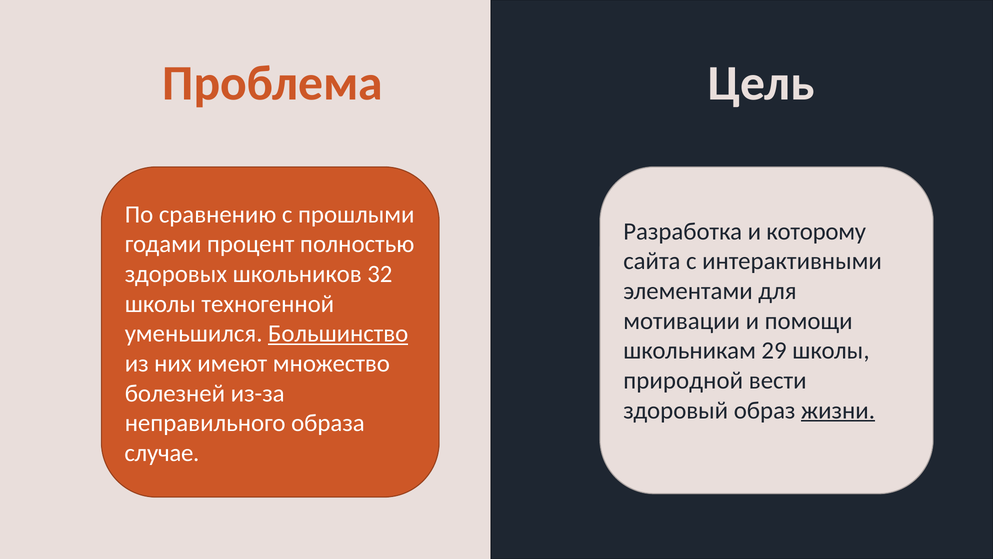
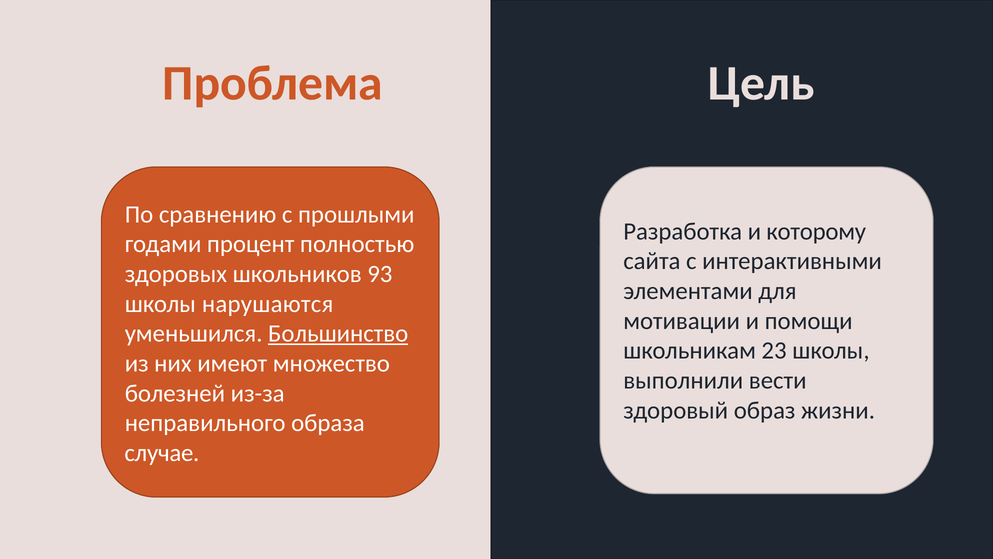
32: 32 -> 93
техногенной: техногенной -> нарушаются
29: 29 -> 23
природной: природной -> выполнили
жизни underline: present -> none
